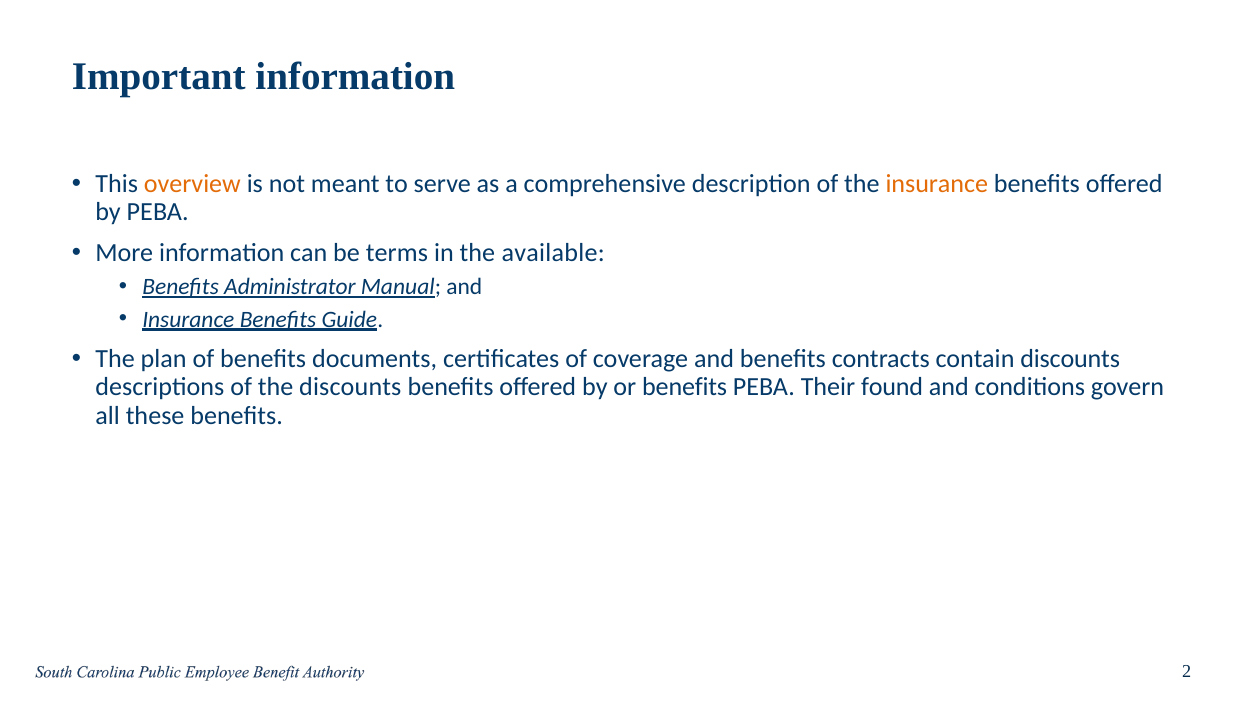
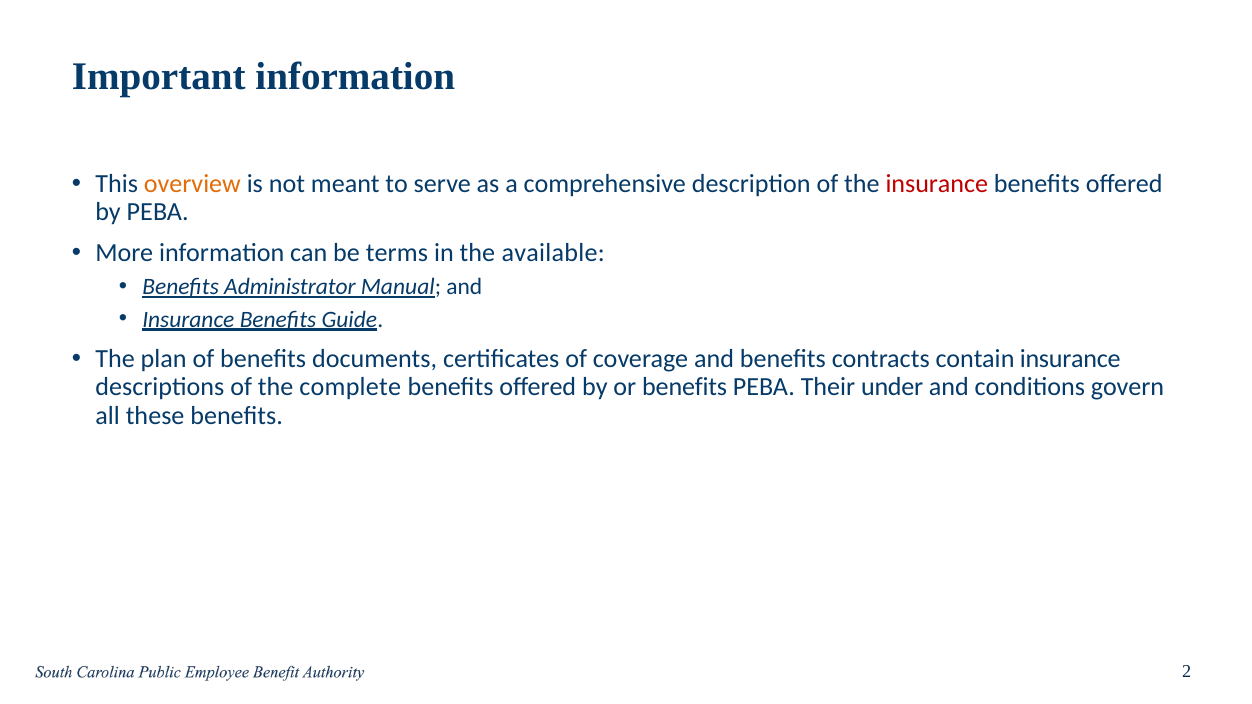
insurance at (937, 184) colour: orange -> red
contain discounts: discounts -> insurance
the discounts: discounts -> complete
found: found -> under
